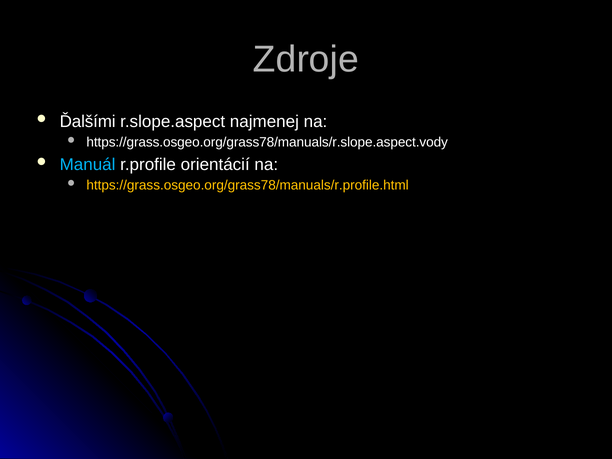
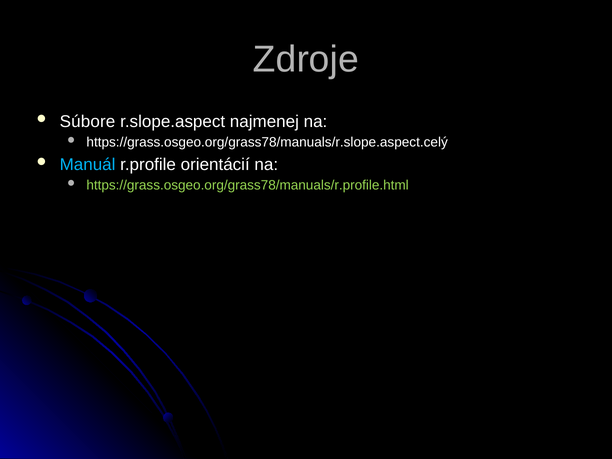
Ďalšími: Ďalšími -> Súbore
https://grass.osgeo.org/grass78/manuals/r.slope.aspect.vody: https://grass.osgeo.org/grass78/manuals/r.slope.aspect.vody -> https://grass.osgeo.org/grass78/manuals/r.slope.aspect.celý
https://grass.osgeo.org/grass78/manuals/r.profile.html colour: yellow -> light green
